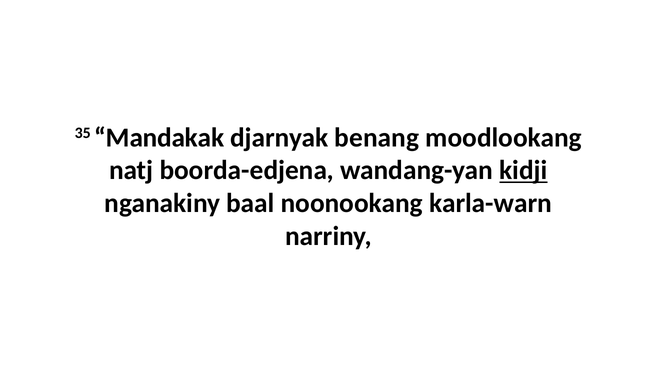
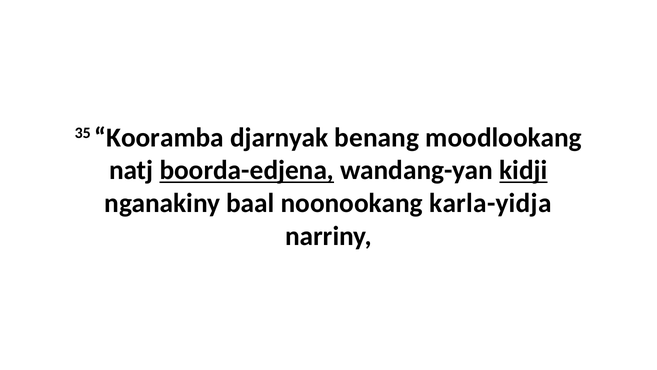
Mandakak: Mandakak -> Kooramba
boorda-edjena underline: none -> present
karla-warn: karla-warn -> karla-yidja
